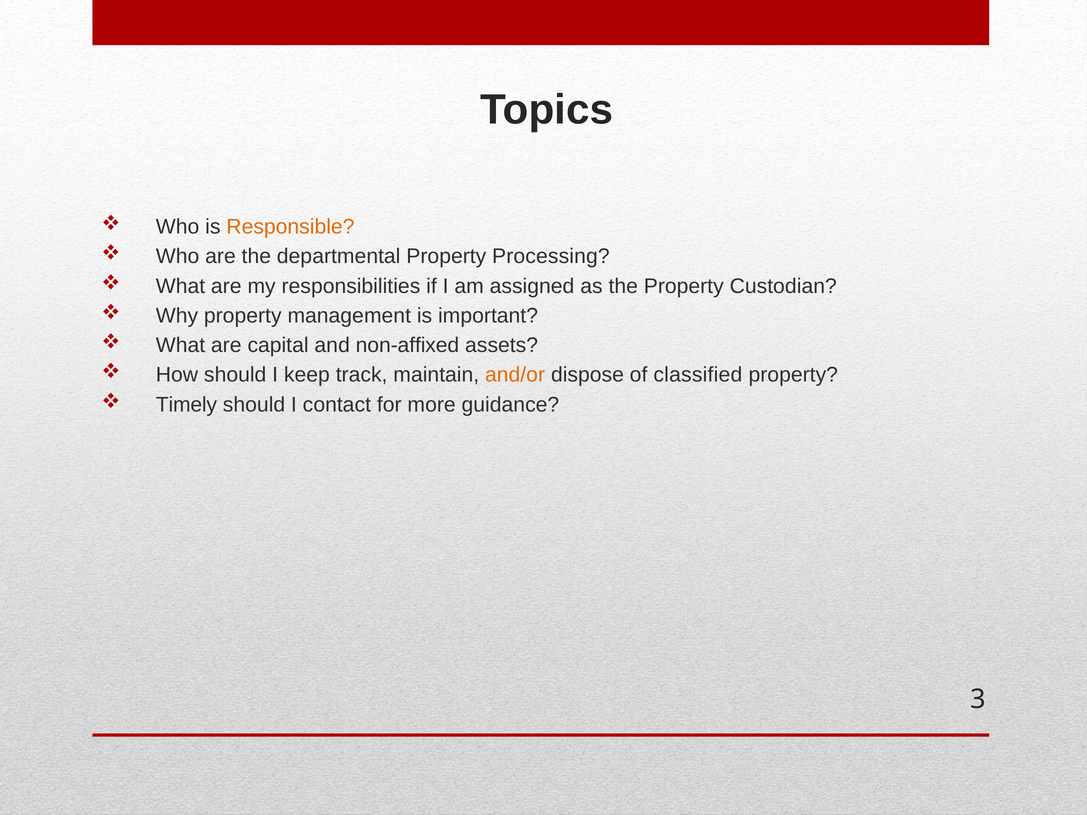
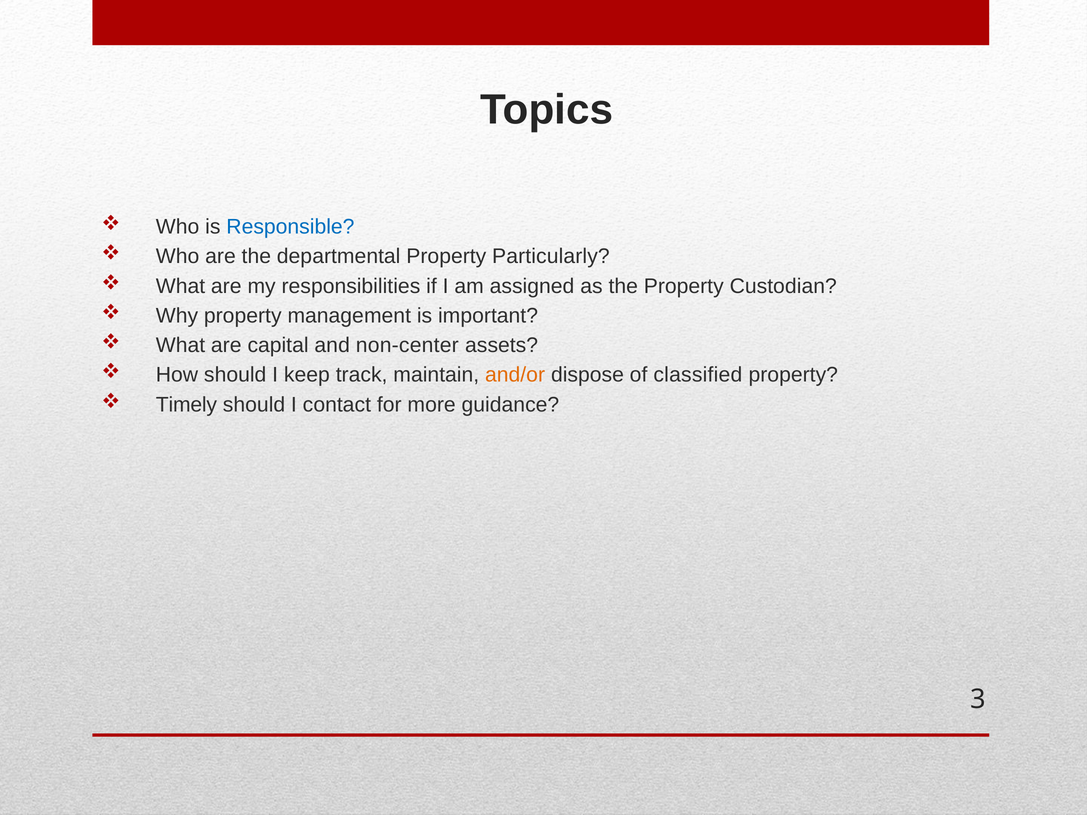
Responsible colour: orange -> blue
Processing: Processing -> Particularly
non-affixed: non-affixed -> non-center
